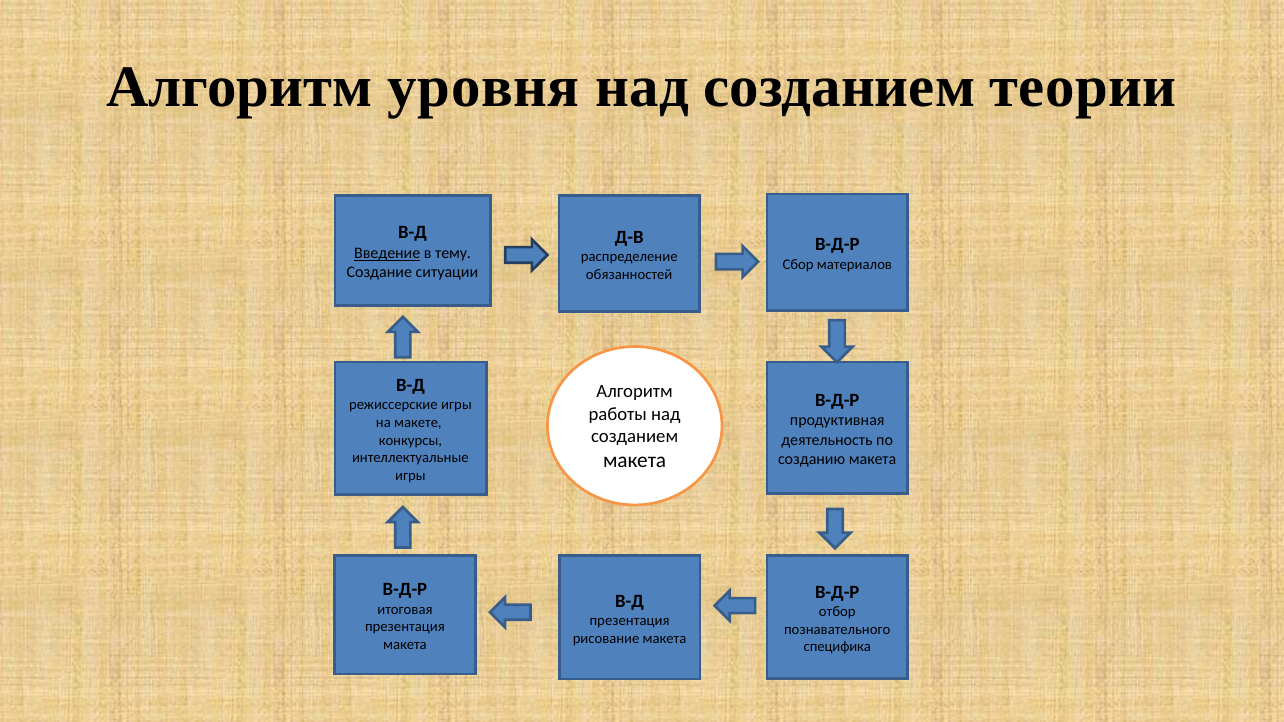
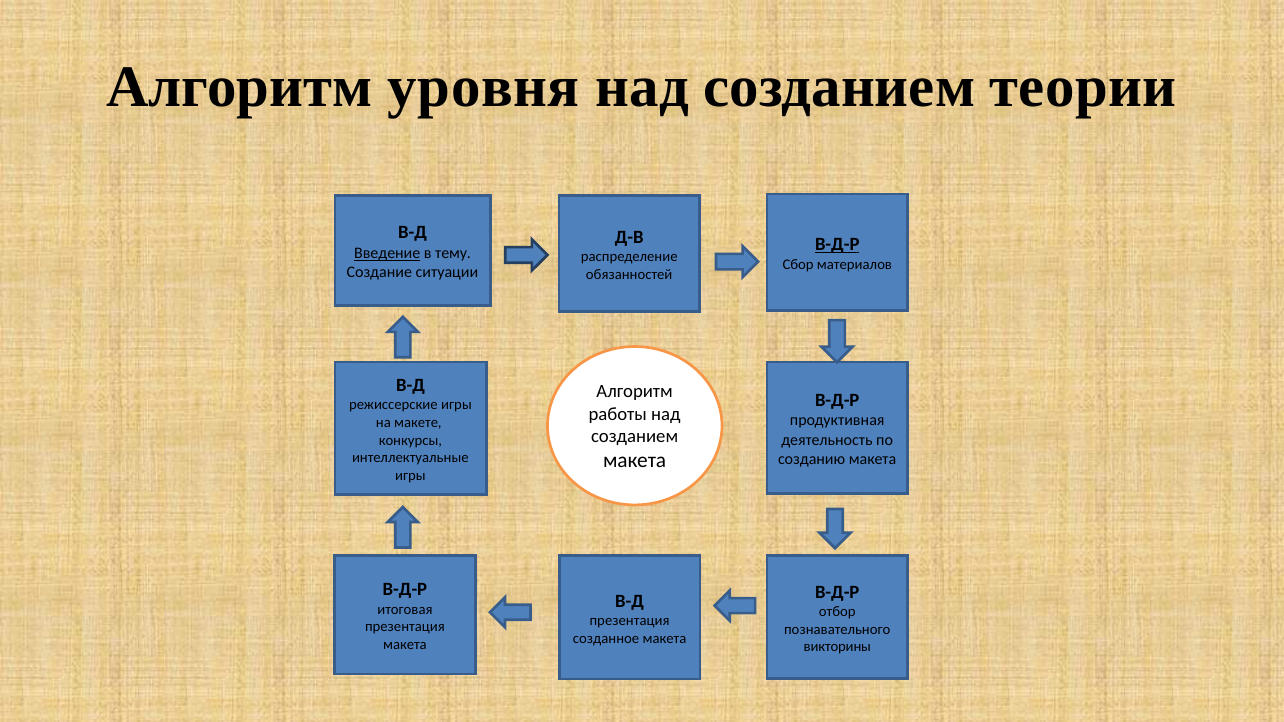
В-Д-Р at (837, 245) underline: none -> present
рисование: рисование -> созданное
специфика: специфика -> викторины
